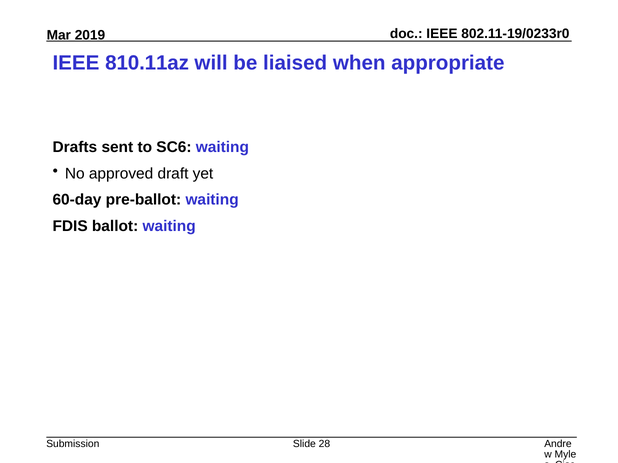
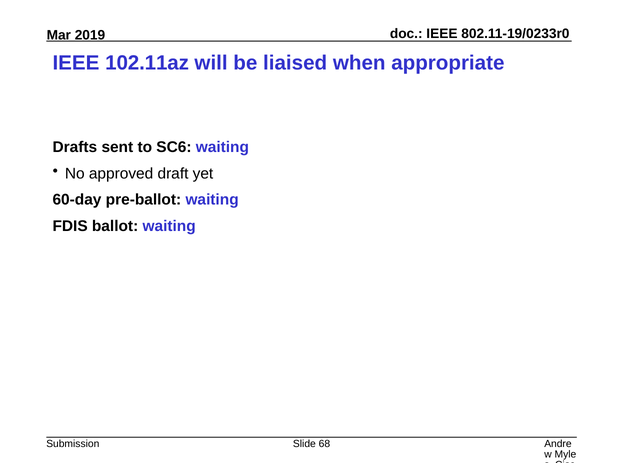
810.11az: 810.11az -> 102.11az
28: 28 -> 68
